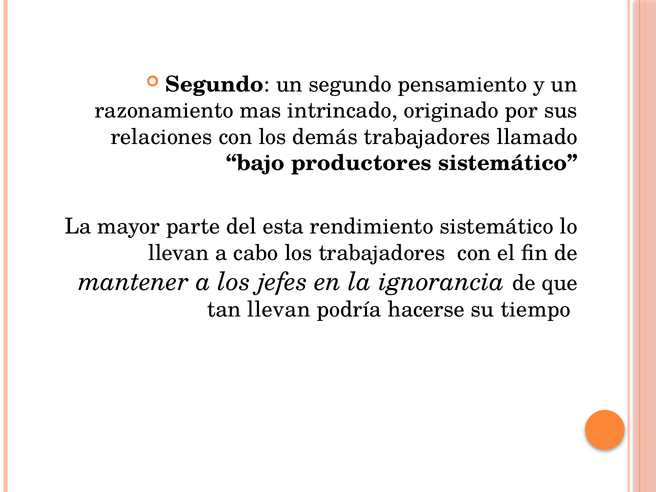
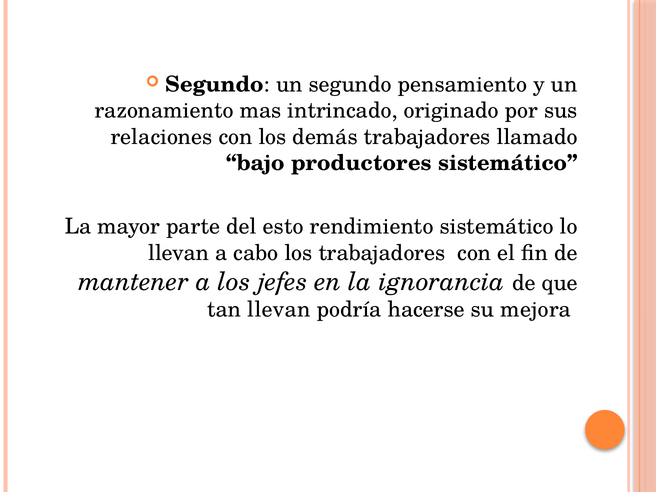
esta: esta -> esto
tiempo: tiempo -> mejora
